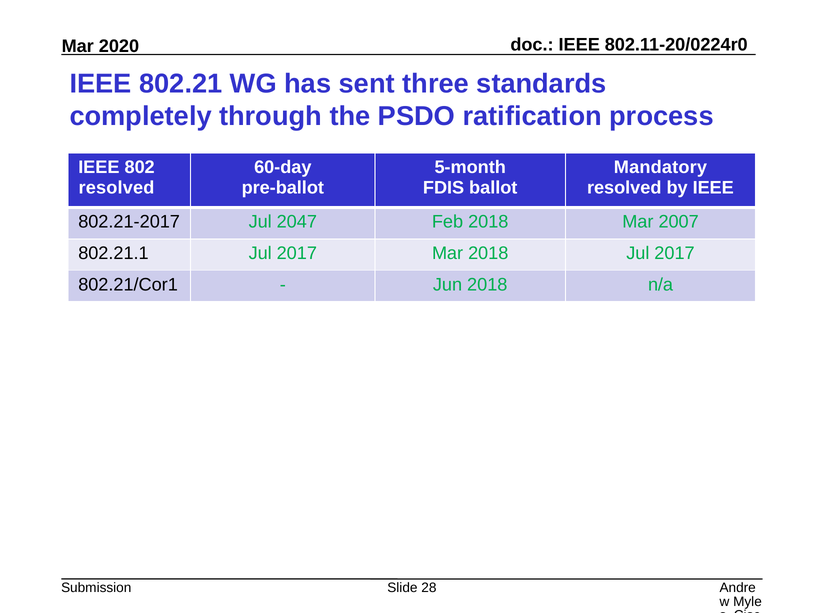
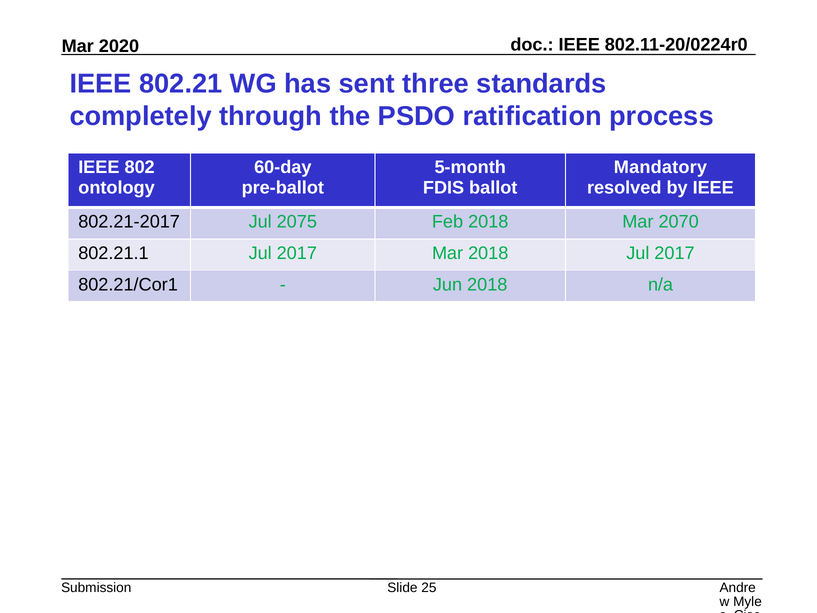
resolved at (116, 188): resolved -> ontology
2047: 2047 -> 2075
2007: 2007 -> 2070
28: 28 -> 25
